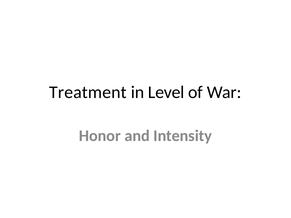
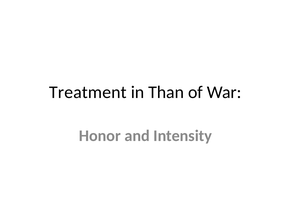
Level: Level -> Than
